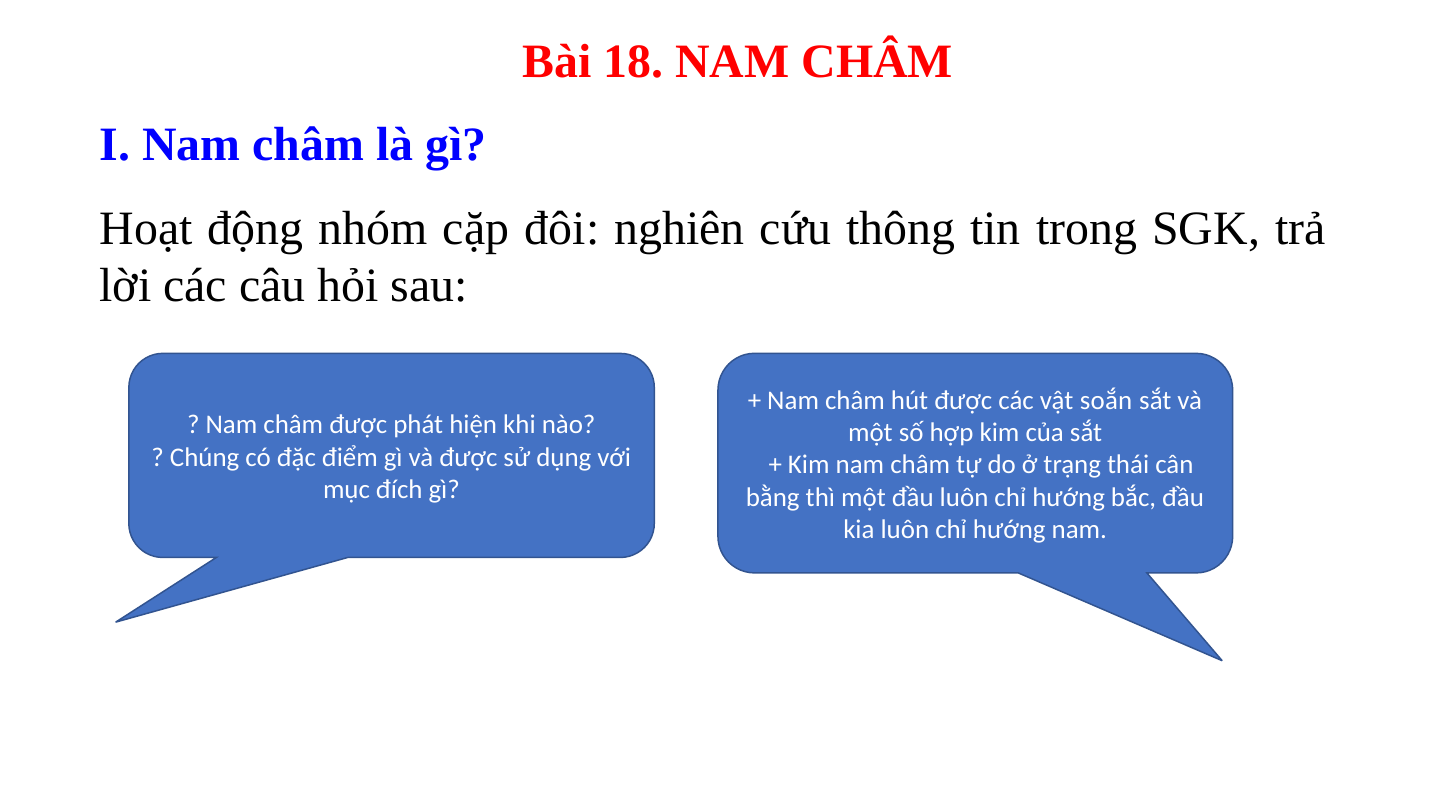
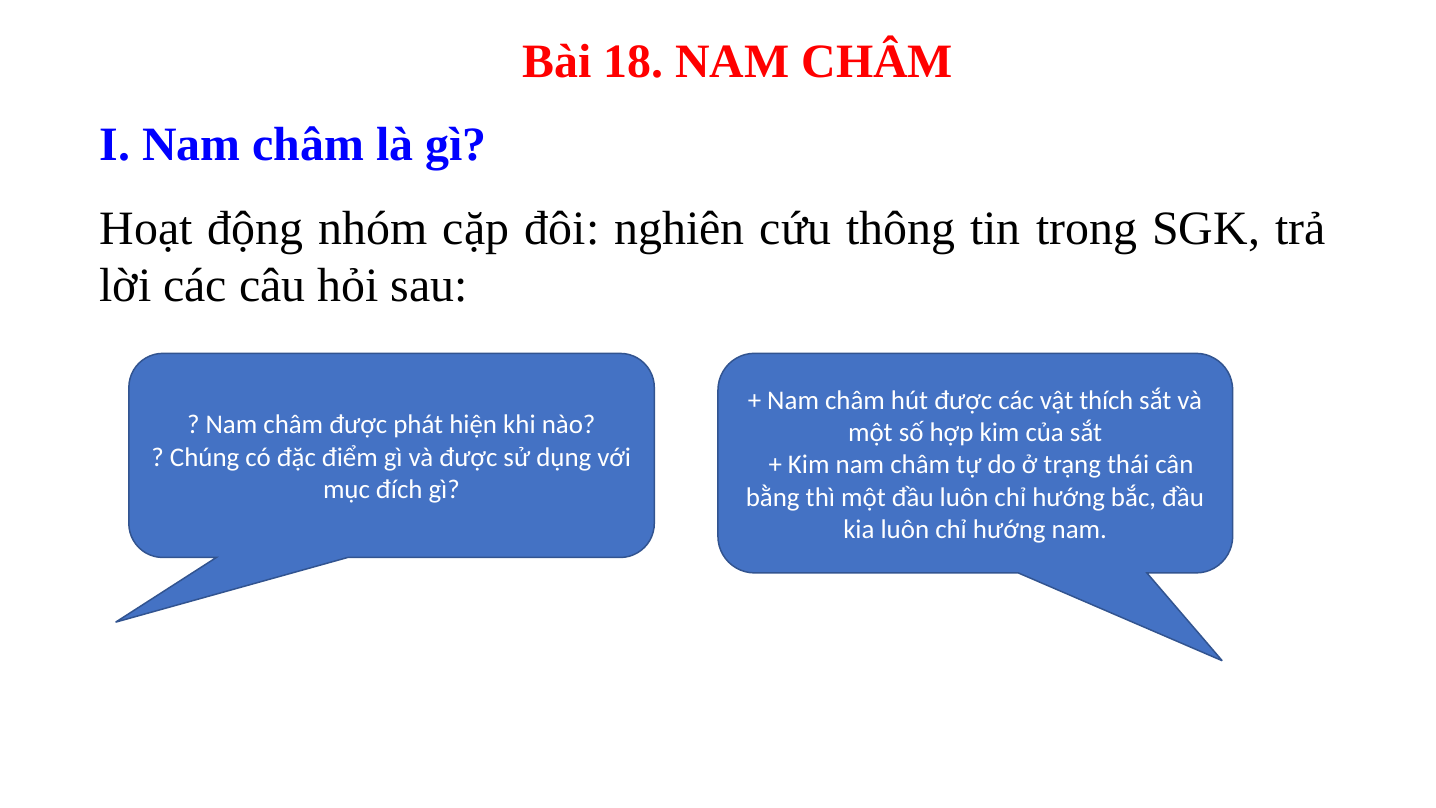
soắn: soắn -> thích
